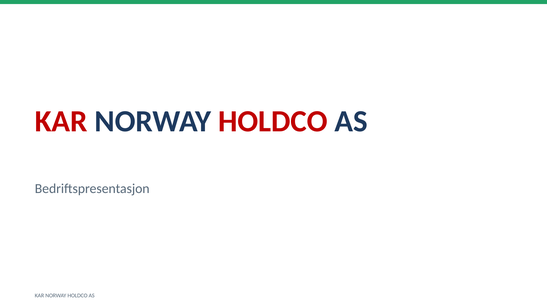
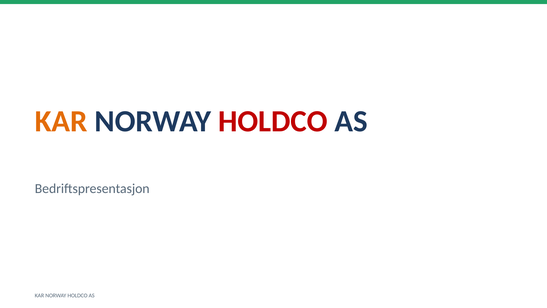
KAR at (61, 121) colour: red -> orange
